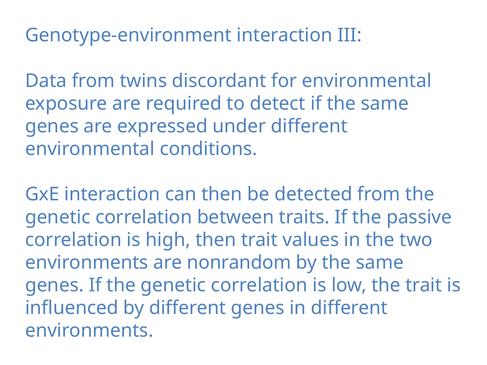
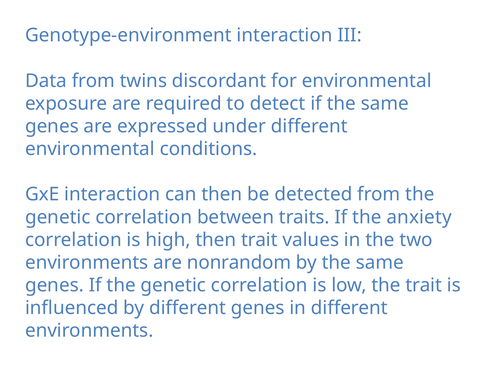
passive: passive -> anxiety
